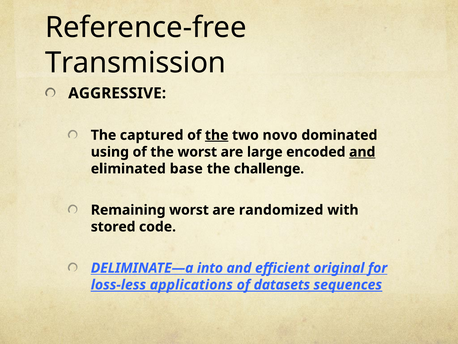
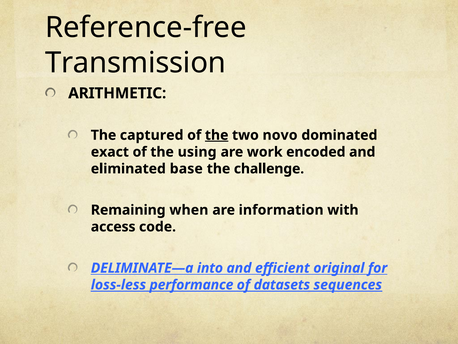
AGGRESSIVE: AGGRESSIVE -> ARITHMETIC
using: using -> exact
the worst: worst -> using
large: large -> work
and at (362, 152) underline: present -> none
Remaining worst: worst -> when
randomized: randomized -> information
stored: stored -> access
applications: applications -> performance
